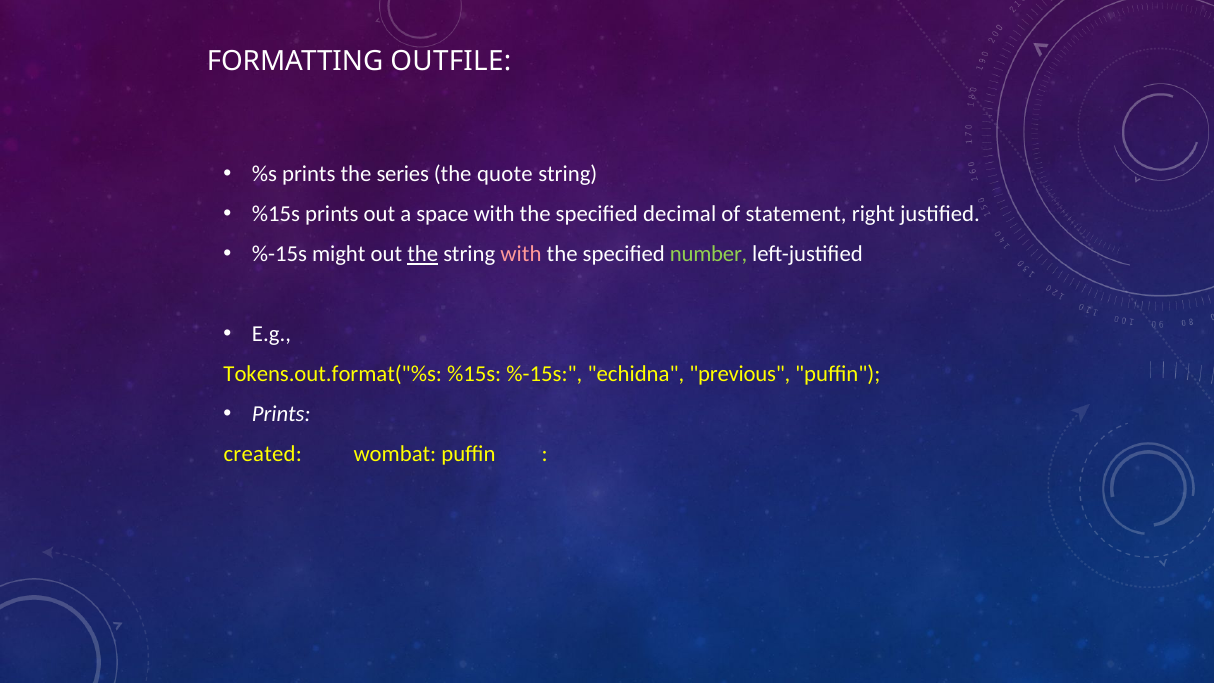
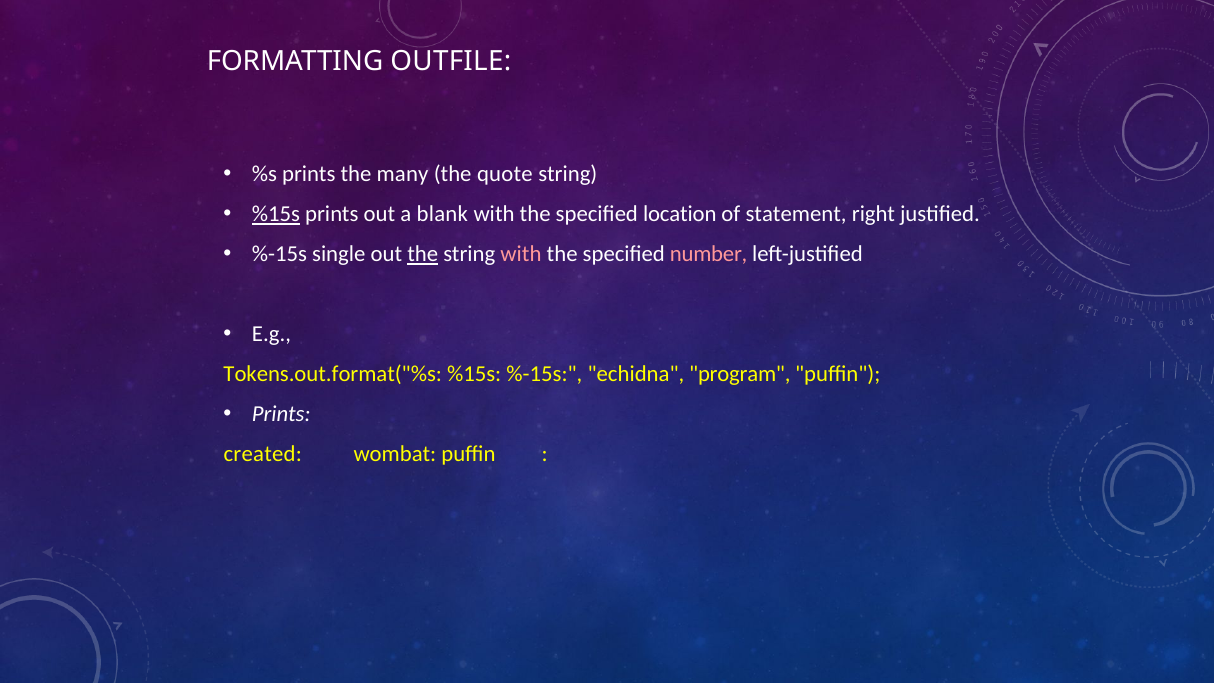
series: series -> many
%15s at (276, 214) underline: none -> present
space: space -> blank
decimal: decimal -> location
might: might -> single
number colour: light green -> pink
previous: previous -> program
